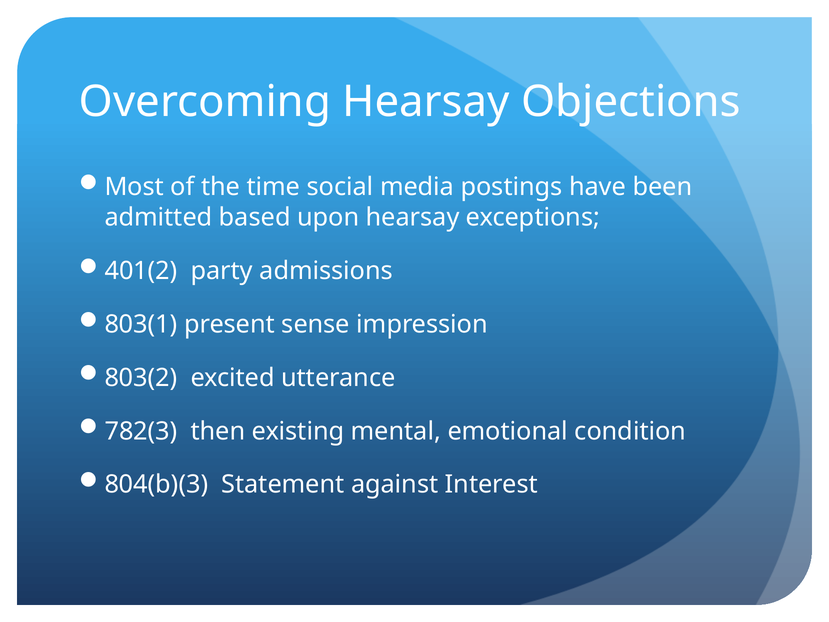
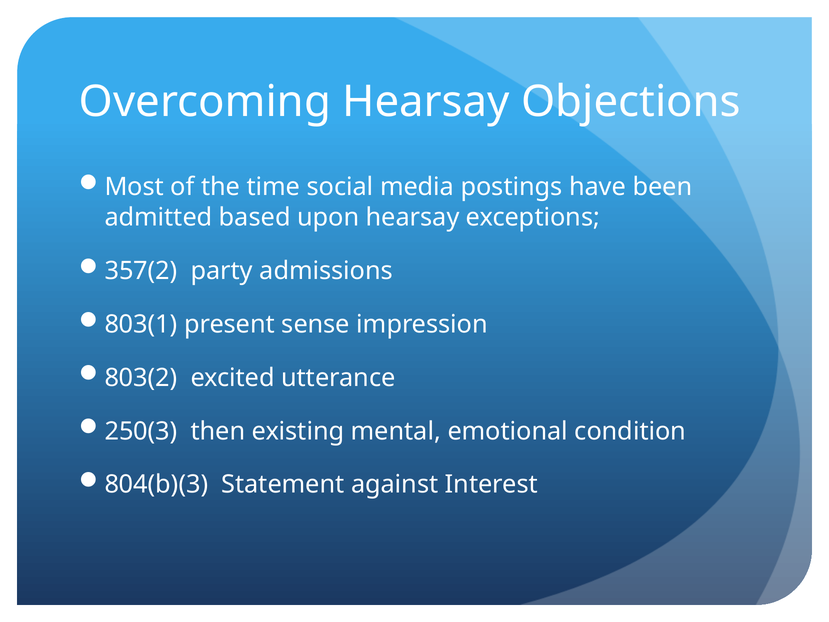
401(2: 401(2 -> 357(2
782(3: 782(3 -> 250(3
